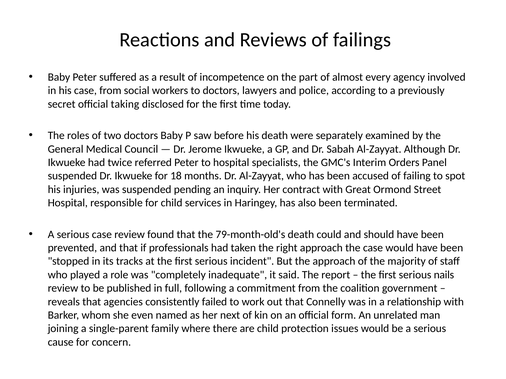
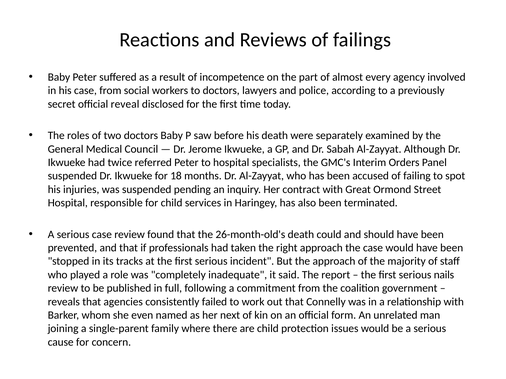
taking: taking -> reveal
79-month-old's: 79-month-old's -> 26-month-old's
